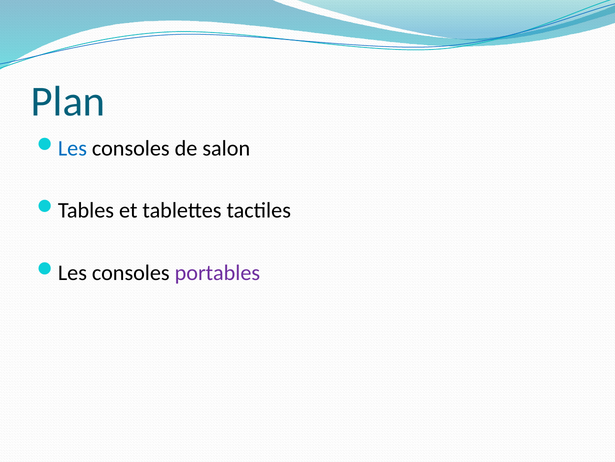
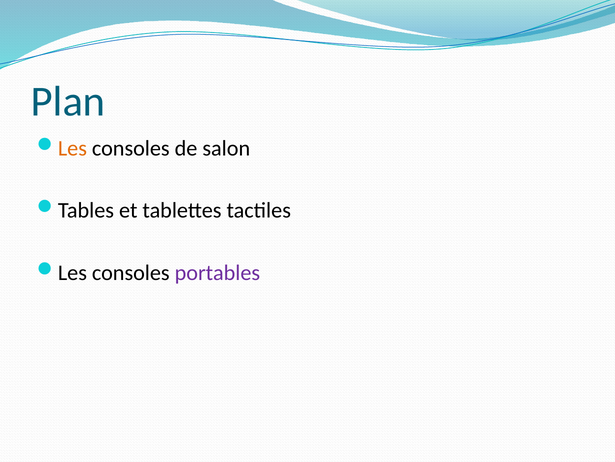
Les at (72, 148) colour: blue -> orange
